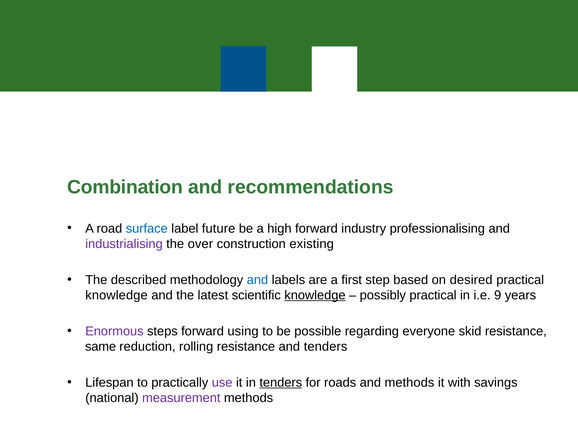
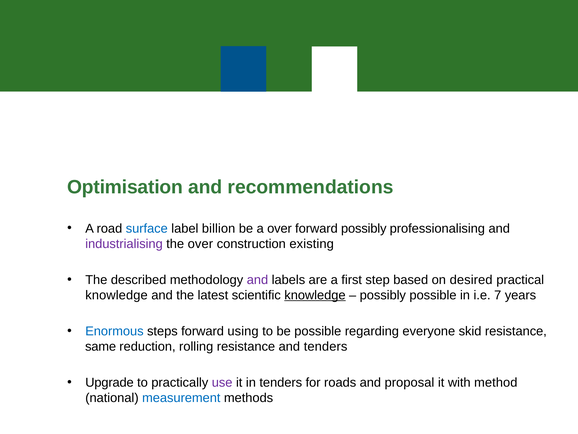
Combination: Combination -> Optimisation
future: future -> billion
a high: high -> over
forward industry: industry -> possibly
and at (257, 280) colour: blue -> purple
possibly practical: practical -> possible
9: 9 -> 7
Enormous colour: purple -> blue
Lifespan: Lifespan -> Upgrade
tenders at (281, 382) underline: present -> none
and methods: methods -> proposal
savings: savings -> method
measurement colour: purple -> blue
